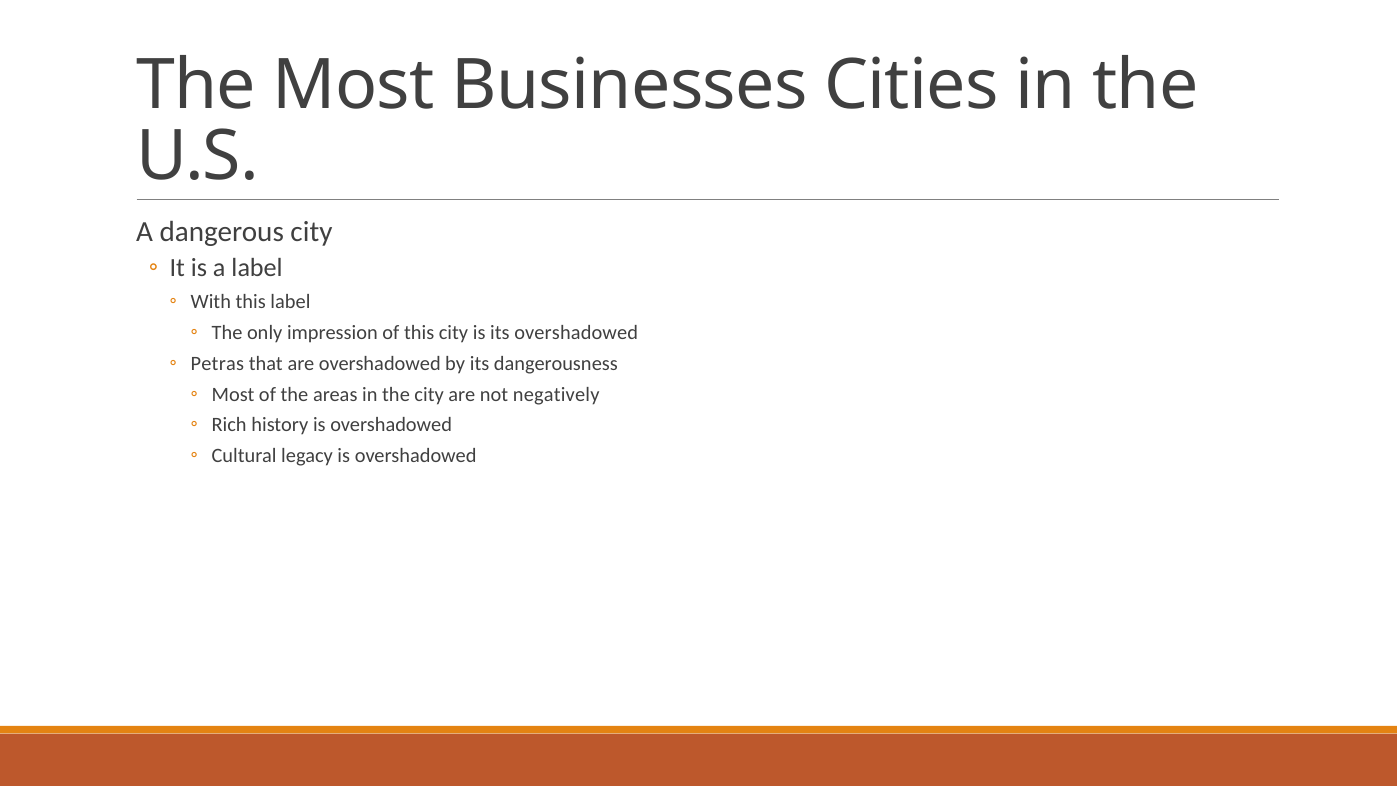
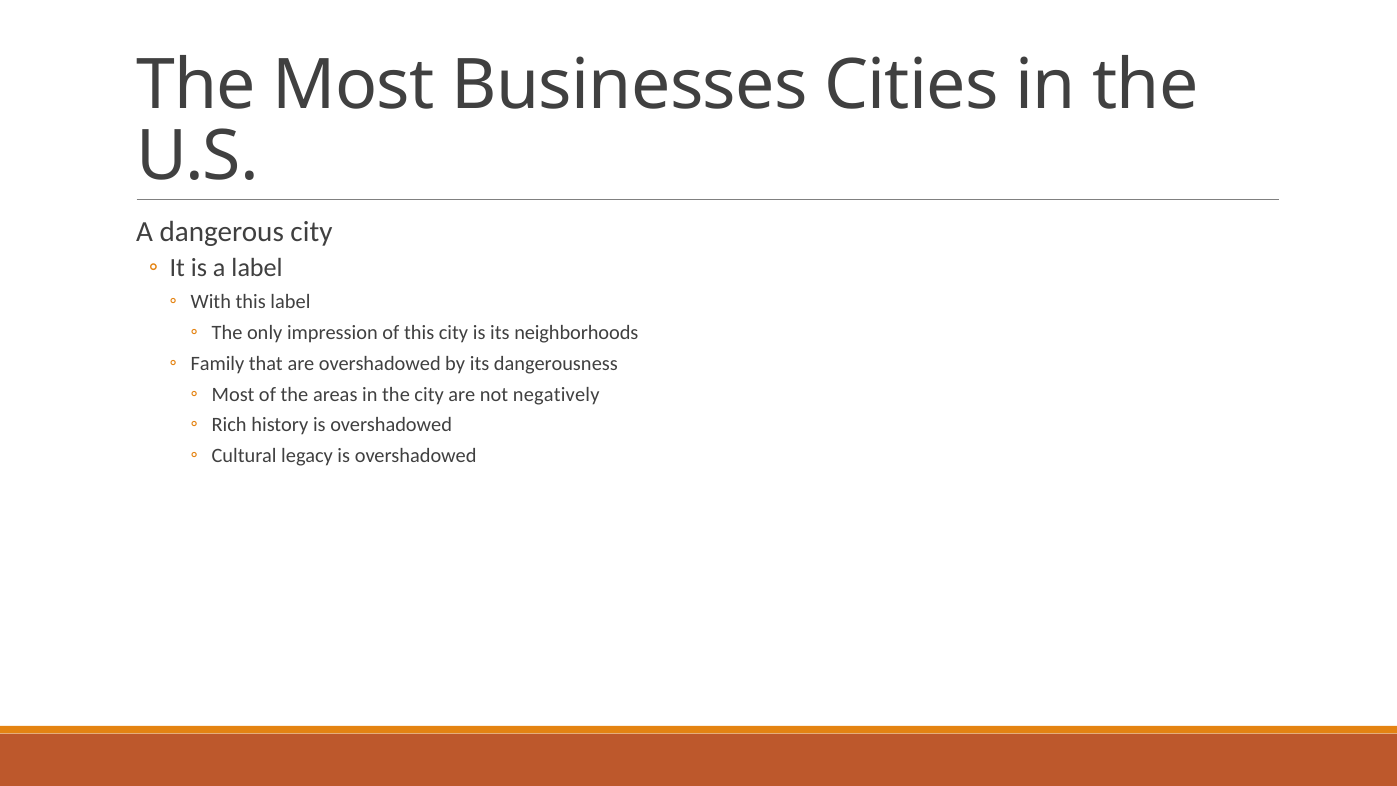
its overshadowed: overshadowed -> neighborhoods
Petras: Petras -> Family
